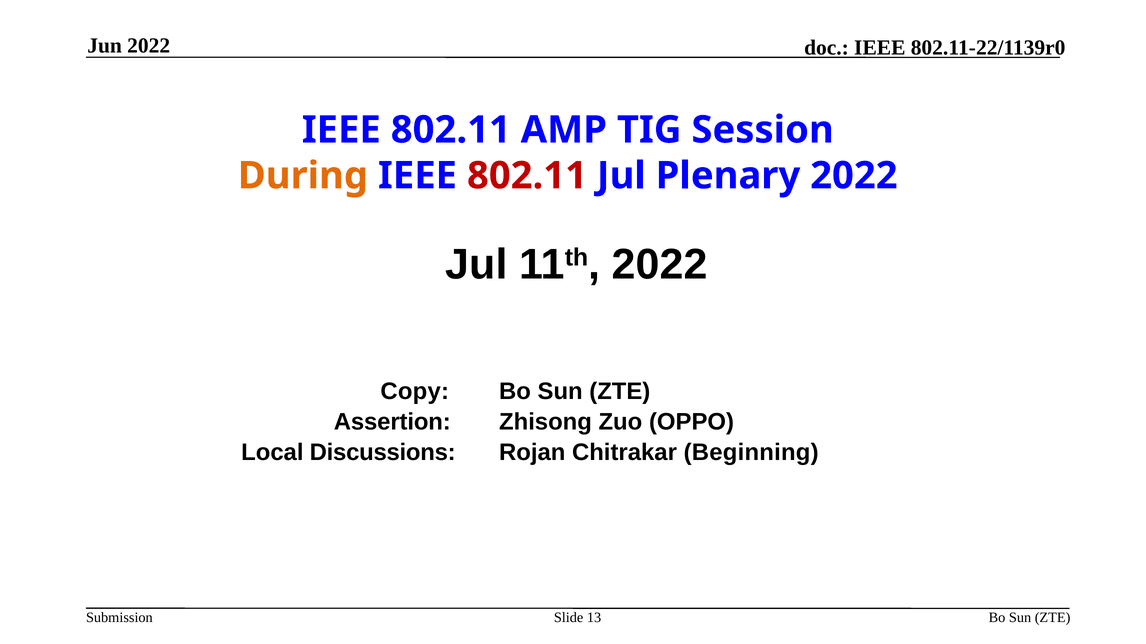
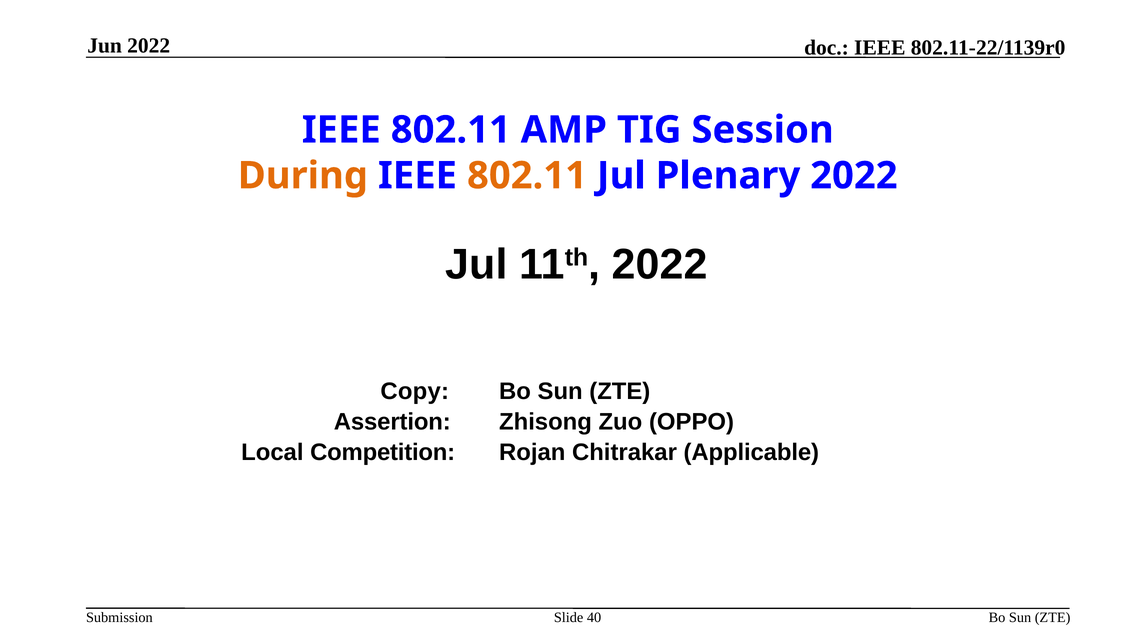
802.11 at (527, 176) colour: red -> orange
Discussions: Discussions -> Competition
Beginning: Beginning -> Applicable
13: 13 -> 40
